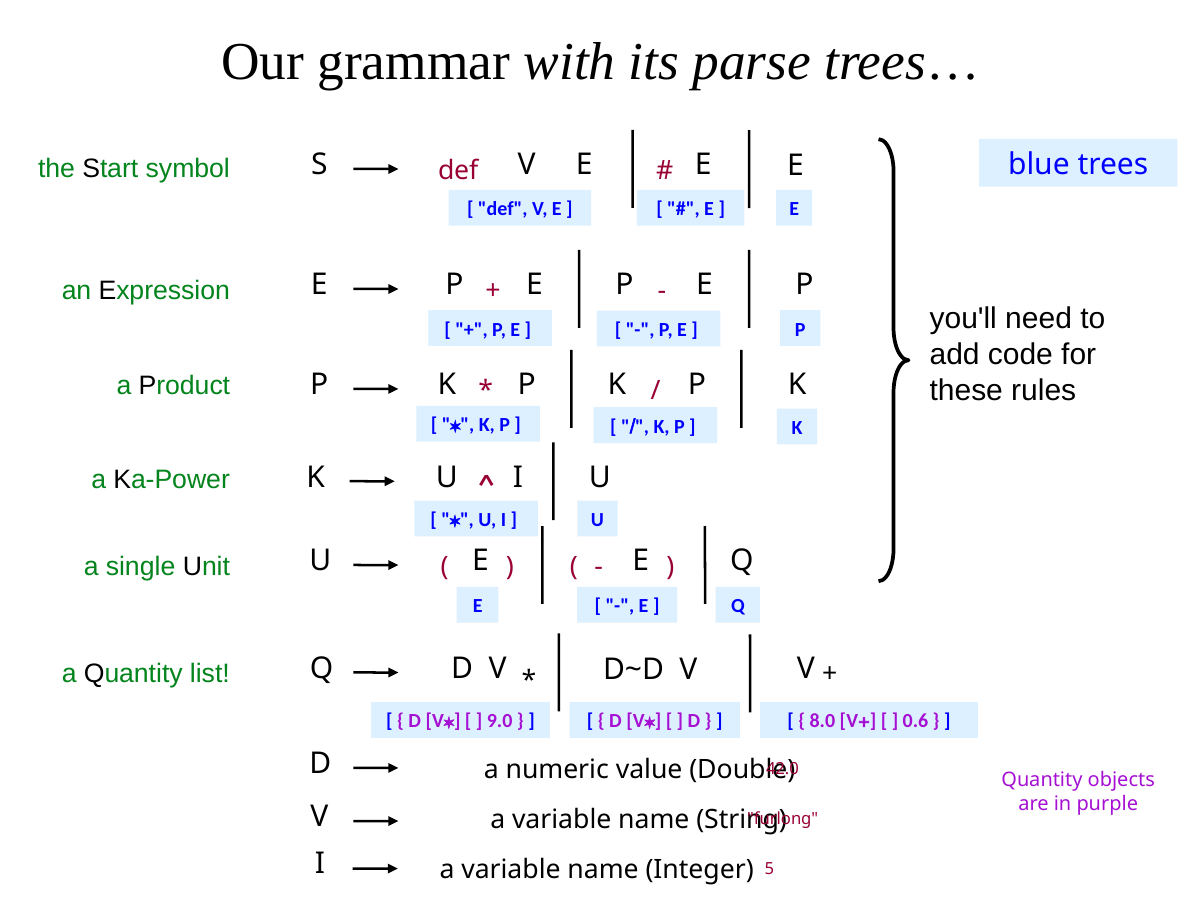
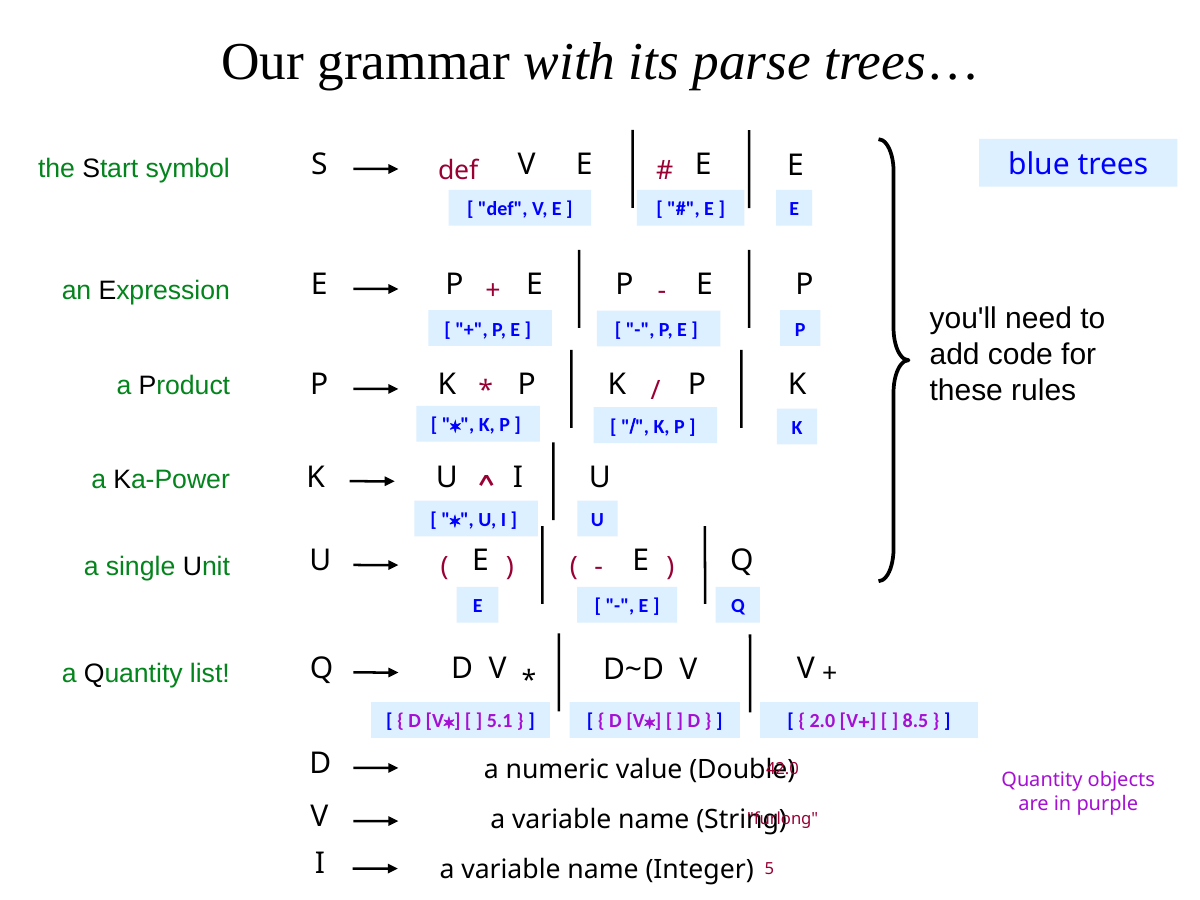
9.0: 9.0 -> 5.1
8.0: 8.0 -> 2.0
0.6: 0.6 -> 8.5
